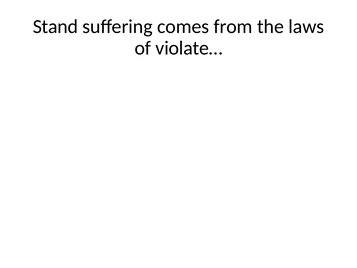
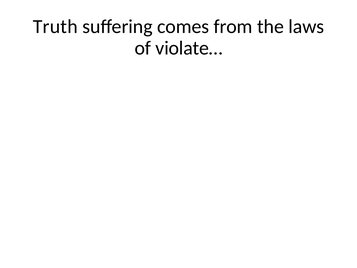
Stand: Stand -> Truth
